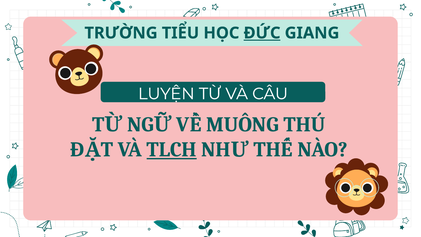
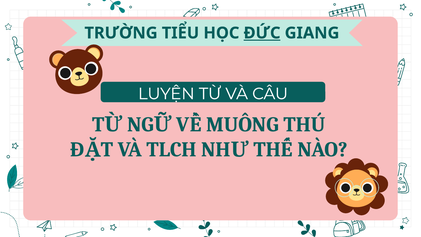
TLCH underline: present -> none
